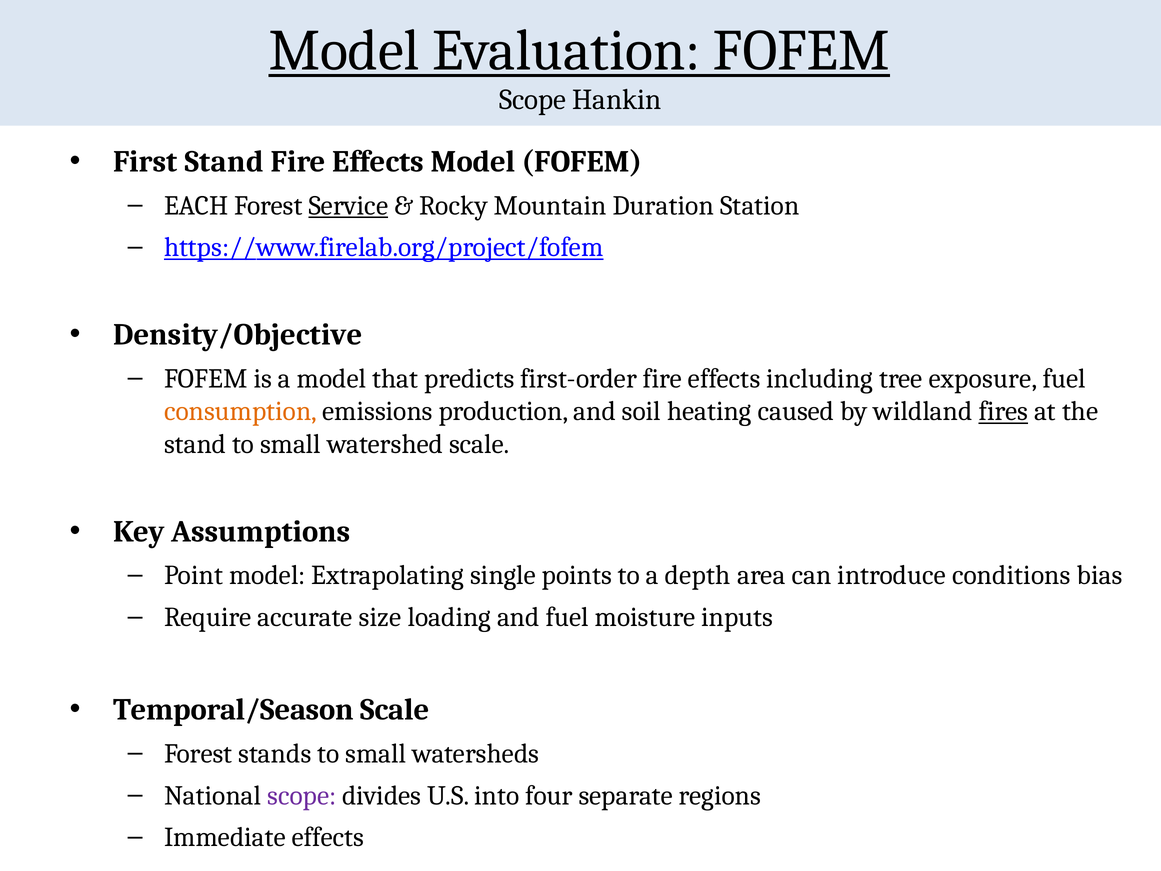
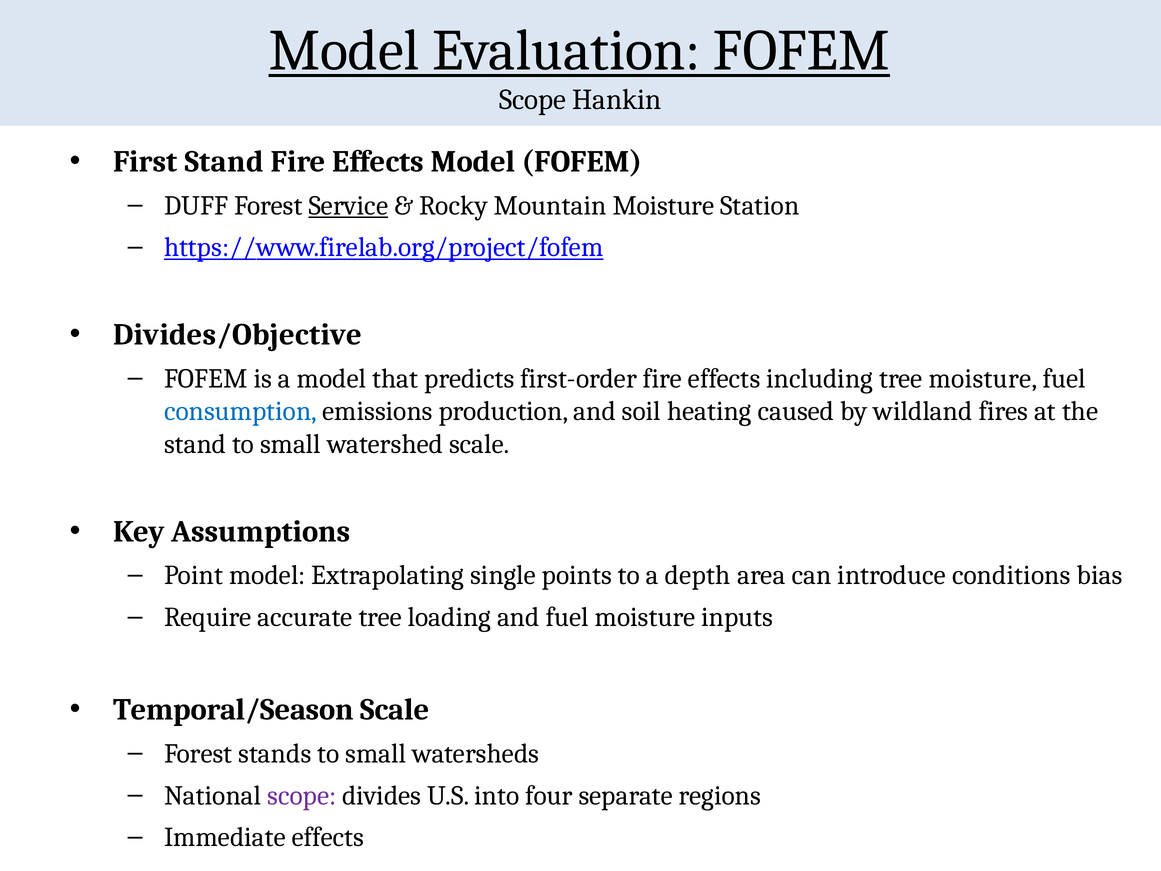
EACH: EACH -> DUFF
Mountain Duration: Duration -> Moisture
Density/Objective: Density/Objective -> Divides/Objective
tree exposure: exposure -> moisture
consumption colour: orange -> blue
fires underline: present -> none
accurate size: size -> tree
